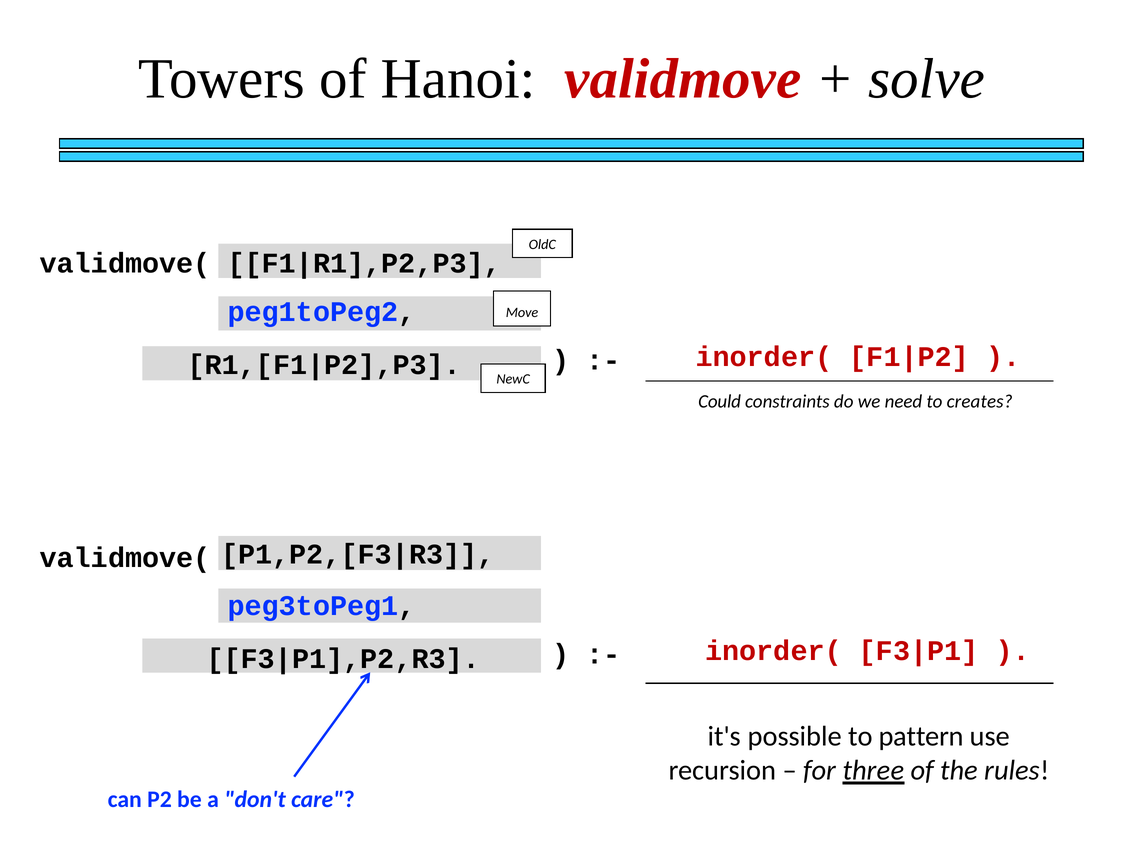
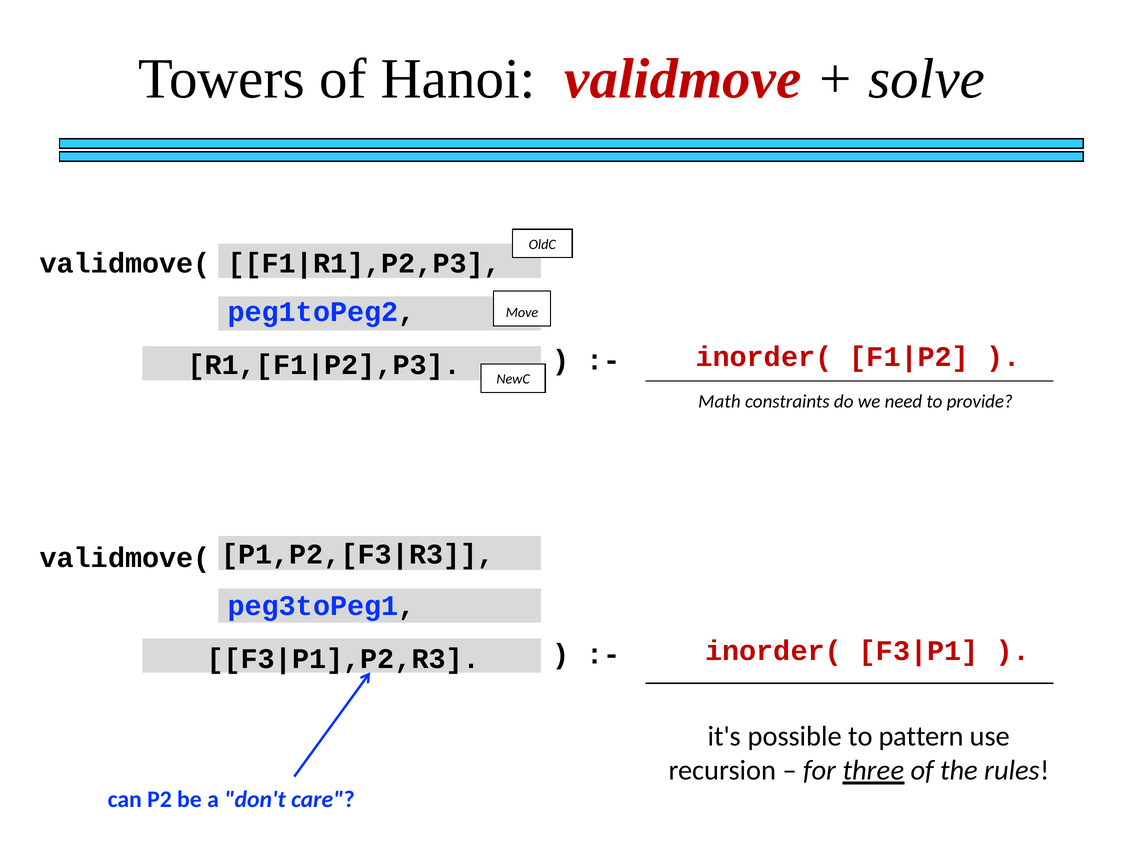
Could: Could -> Math
creates: creates -> provide
